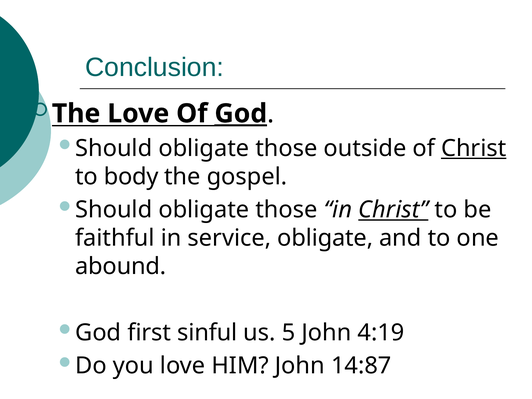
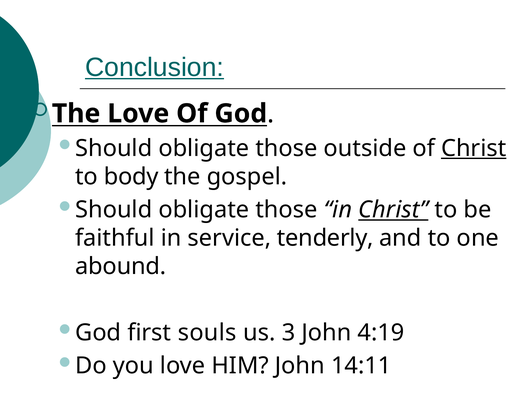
Conclusion underline: none -> present
God at (241, 114) underline: present -> none
service obligate: obligate -> tenderly
sinful: sinful -> souls
5: 5 -> 3
14:87: 14:87 -> 14:11
